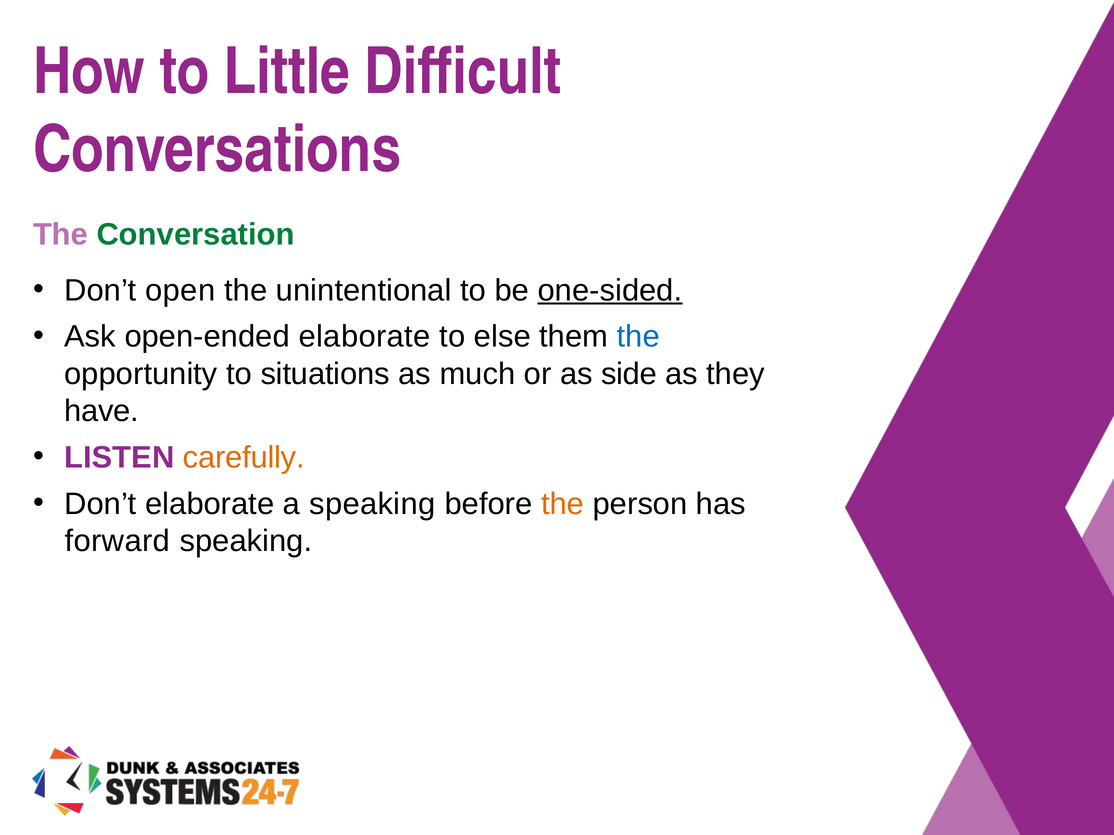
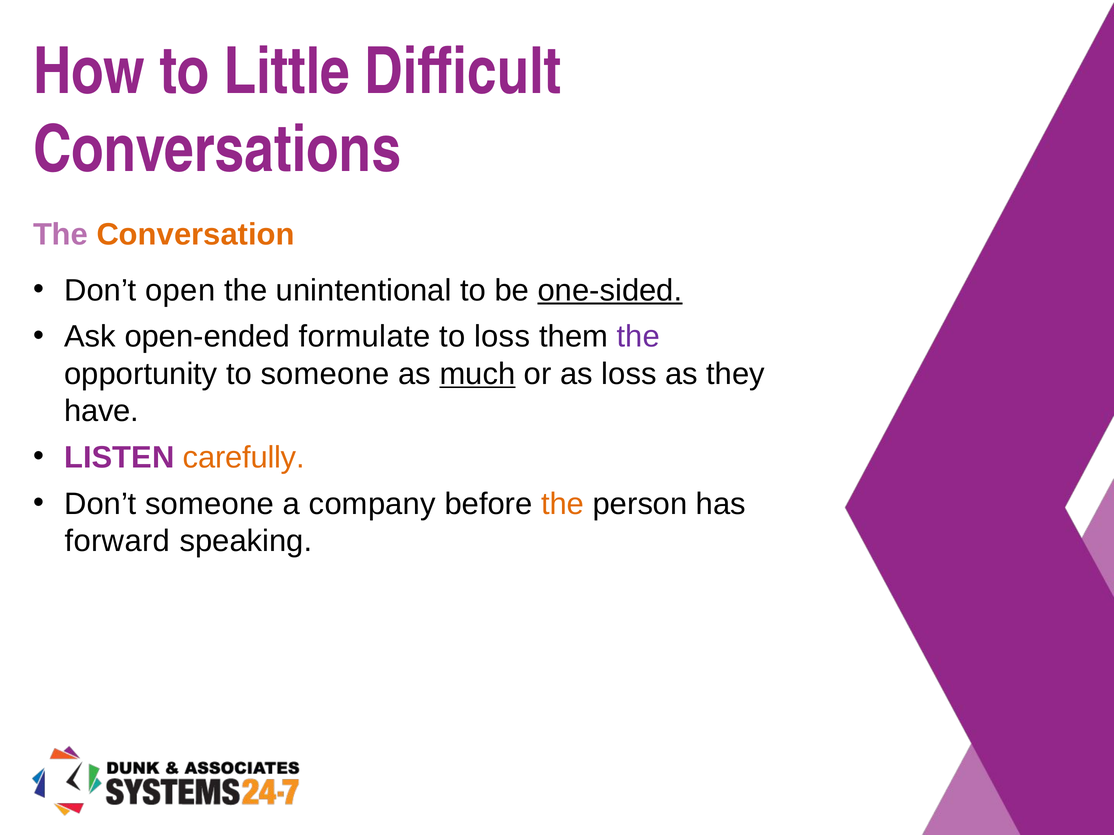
Conversation colour: green -> orange
open-ended elaborate: elaborate -> formulate
to else: else -> loss
the at (638, 337) colour: blue -> purple
to situations: situations -> someone
much underline: none -> present
as side: side -> loss
Don’t elaborate: elaborate -> someone
a speaking: speaking -> company
